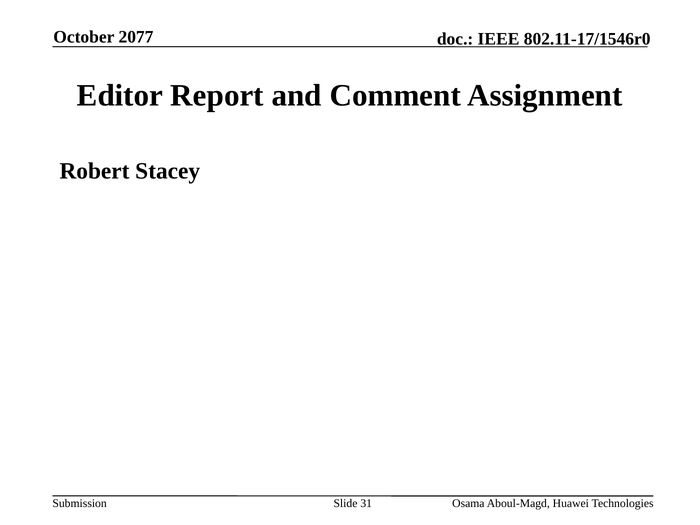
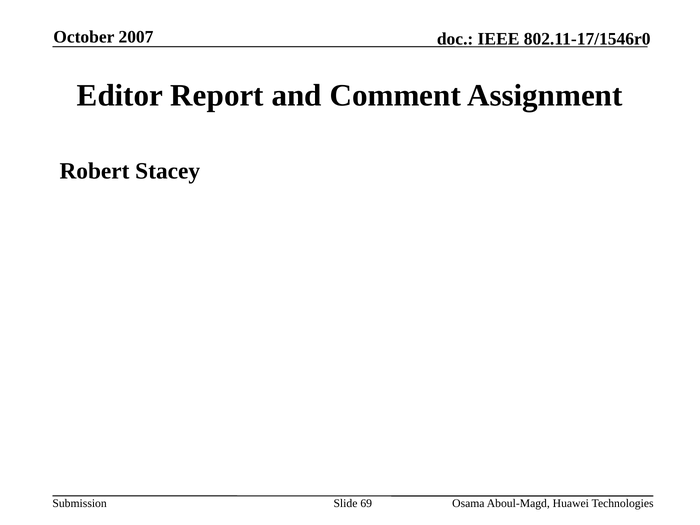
2077: 2077 -> 2007
31: 31 -> 69
